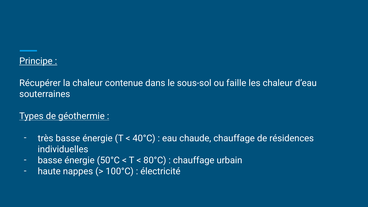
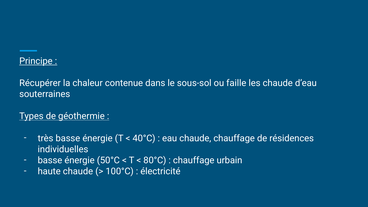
les chaleur: chaleur -> chaude
haute nappes: nappes -> chaude
